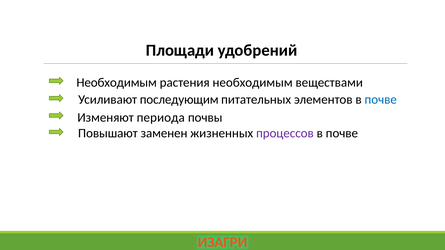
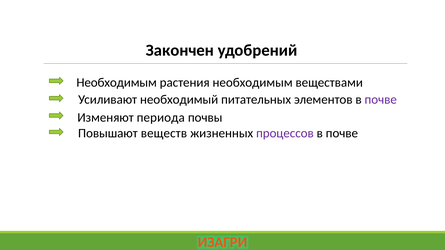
Площади: Площади -> Закончен
последующим: последующим -> необходимый
почве at (381, 100) colour: blue -> purple
заменен: заменен -> веществ
